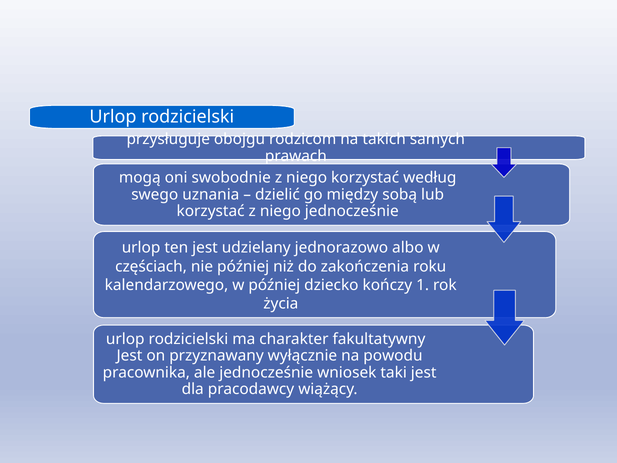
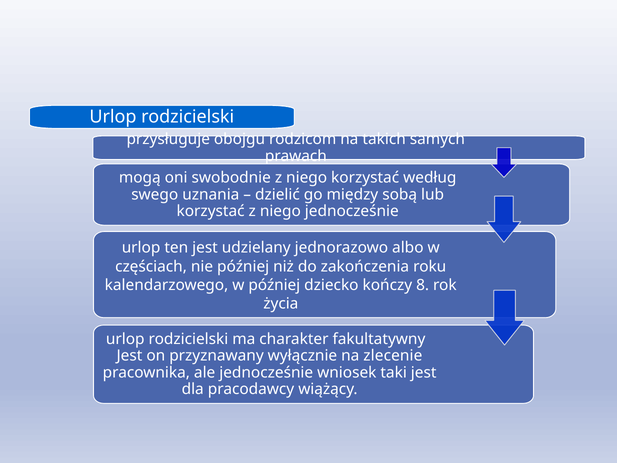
1: 1 -> 8
powodu: powodu -> zlecenie
